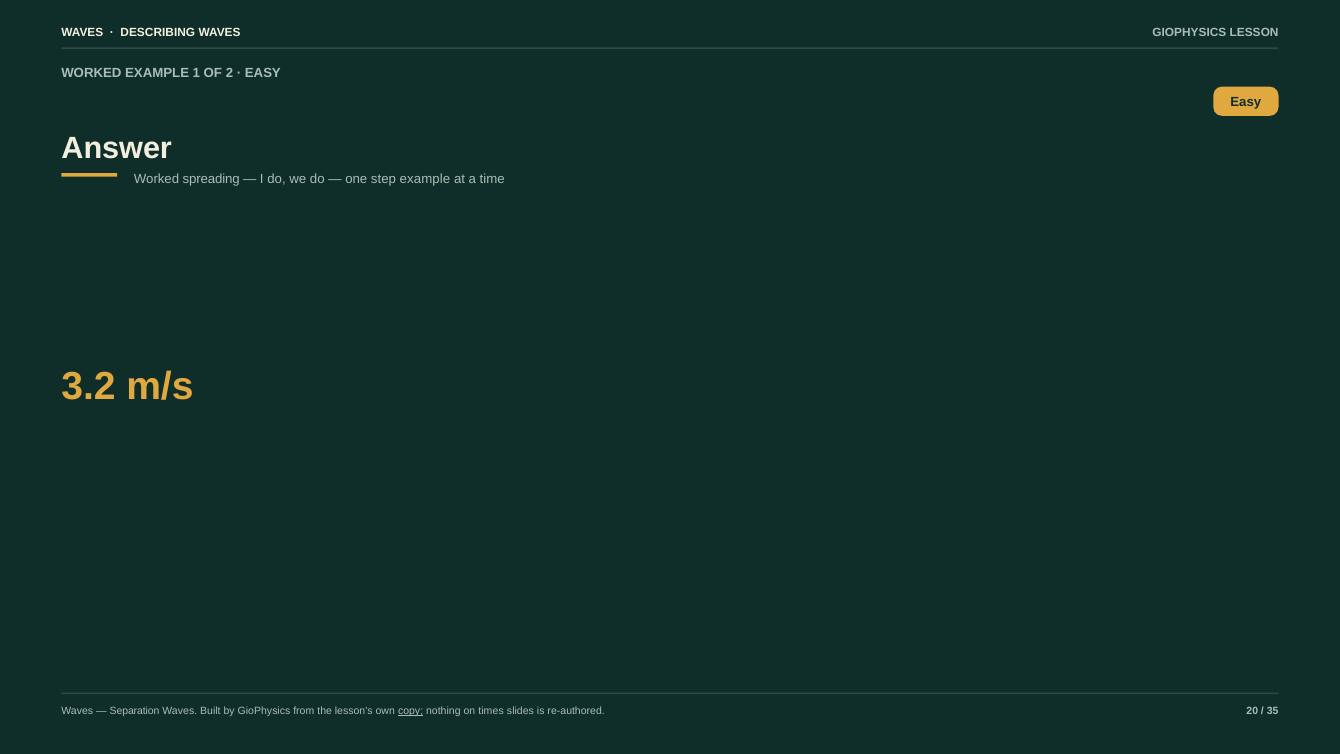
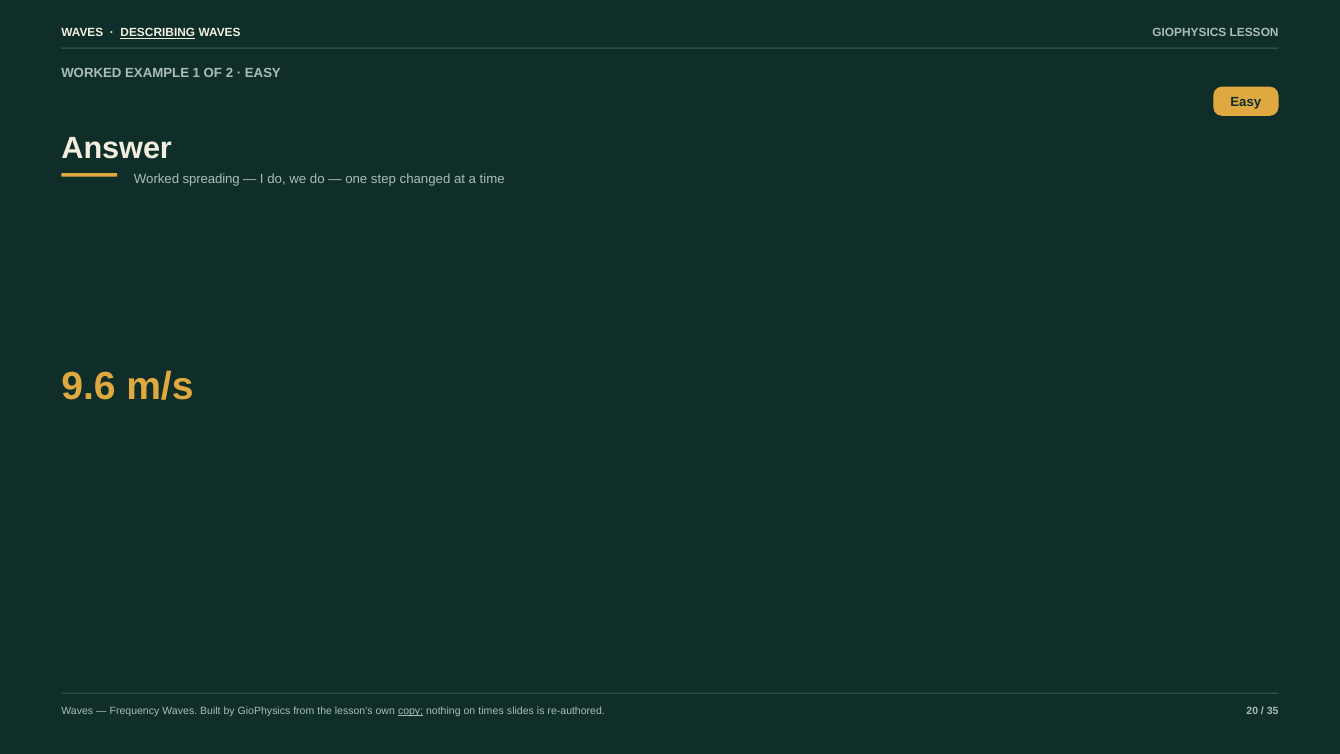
DESCRIBING underline: none -> present
step example: example -> changed
3.2: 3.2 -> 9.6
Separation: Separation -> Frequency
